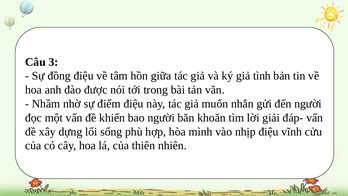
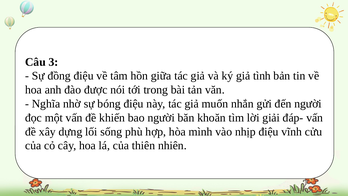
Nhầm: Nhầm -> Nghĩa
điểm: điểm -> bóng
